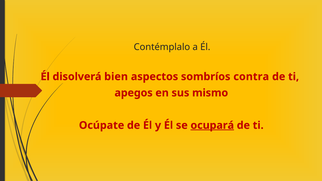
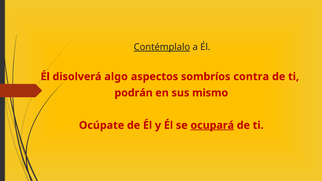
Contémplalo underline: none -> present
bien: bien -> algo
apegos: apegos -> podrán
